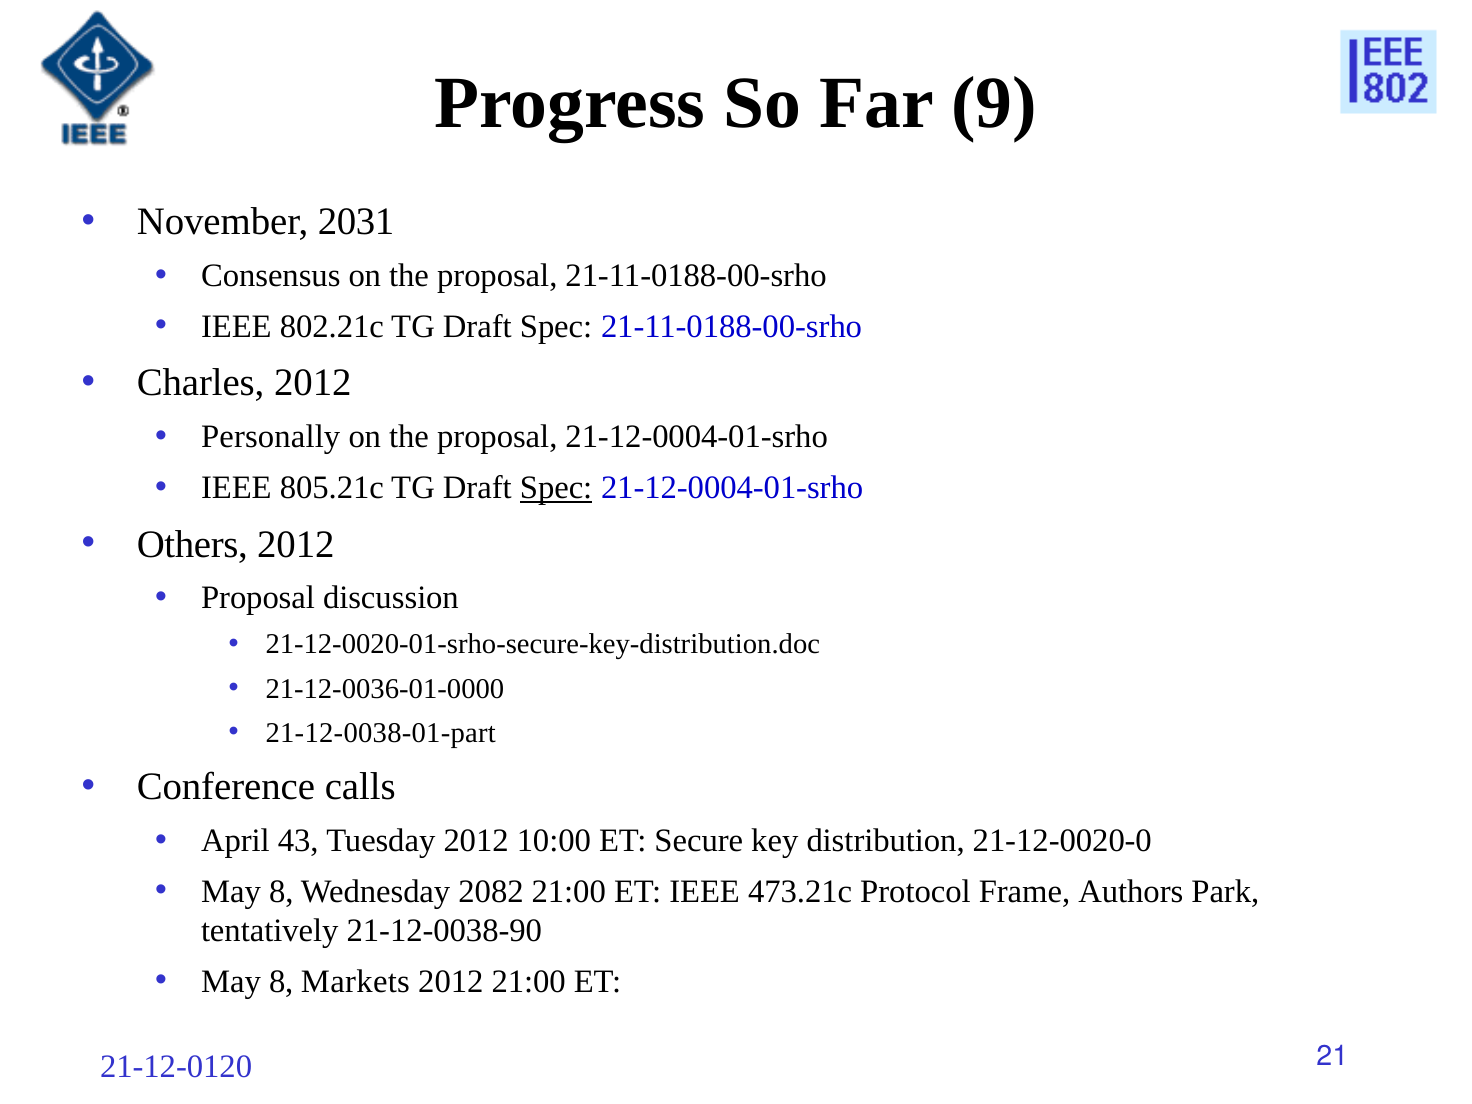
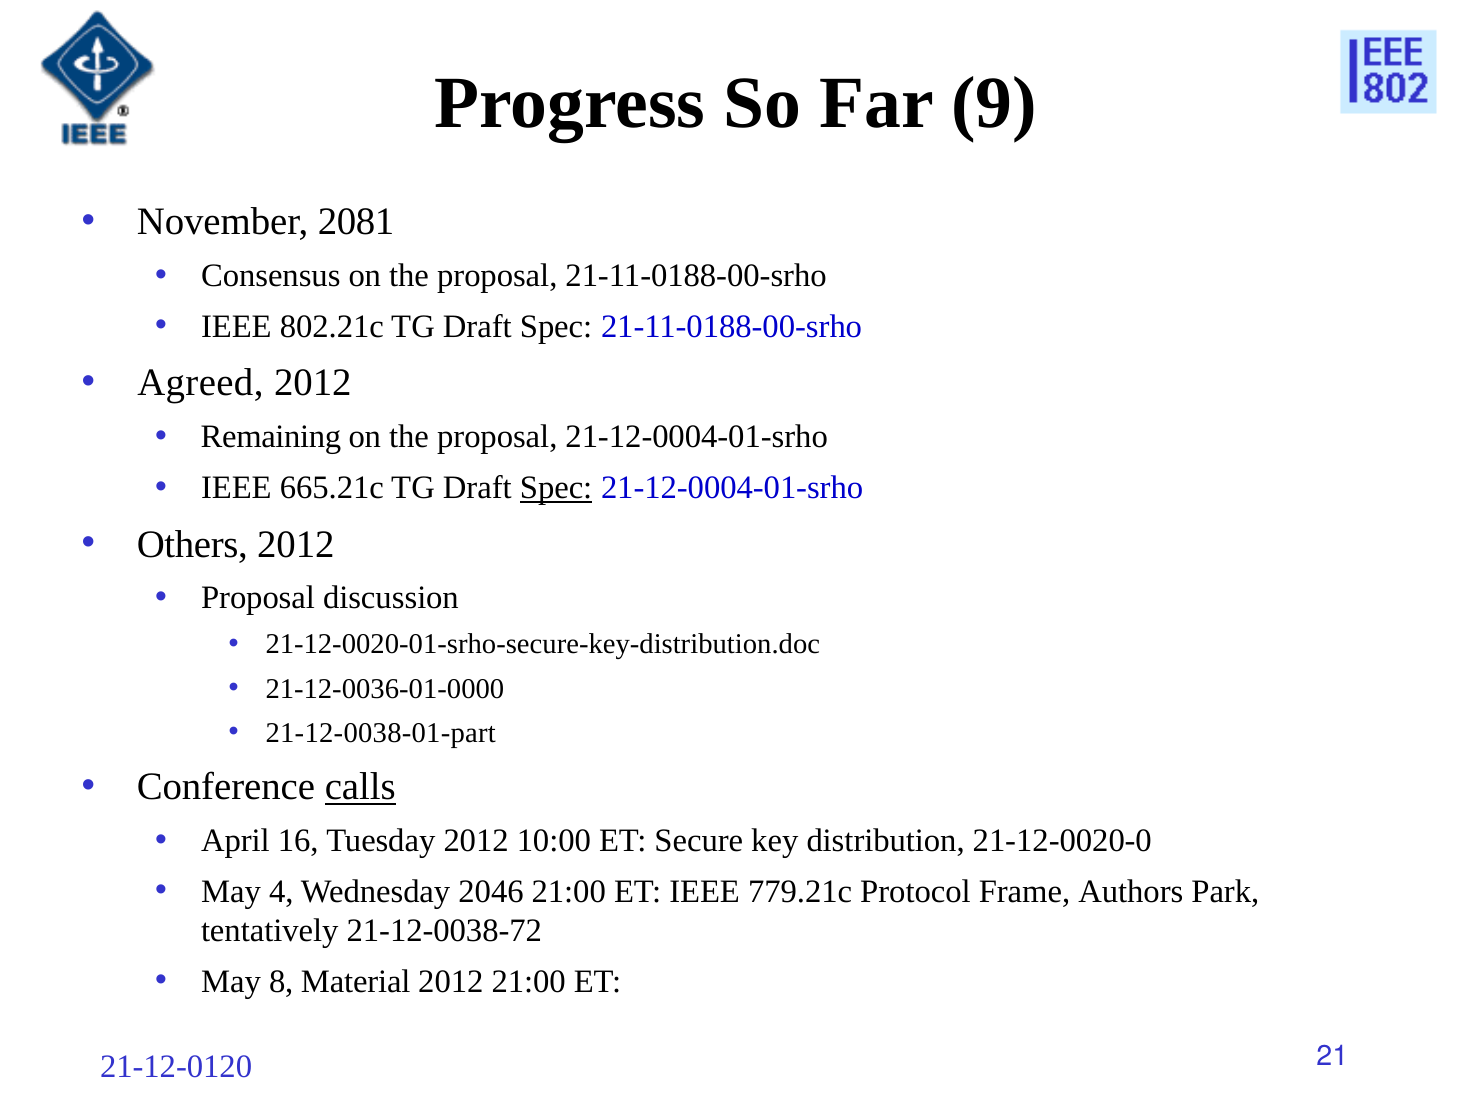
2031: 2031 -> 2081
Charles: Charles -> Agreed
Personally: Personally -> Remaining
805.21c: 805.21c -> 665.21c
calls underline: none -> present
43: 43 -> 16
8 at (281, 892): 8 -> 4
2082: 2082 -> 2046
473.21c: 473.21c -> 779.21c
21-12-0038-90: 21-12-0038-90 -> 21-12-0038-72
Markets: Markets -> Material
